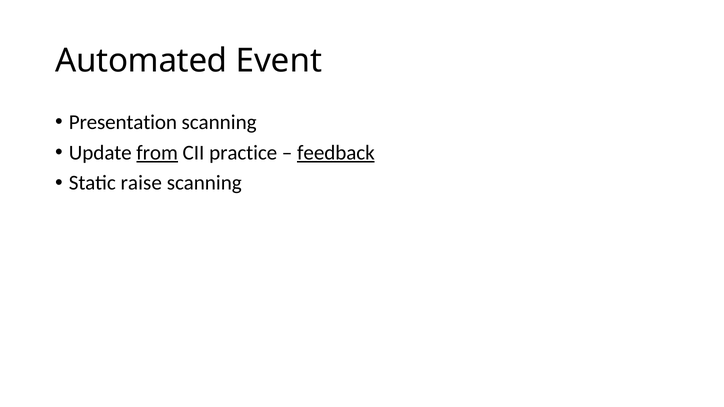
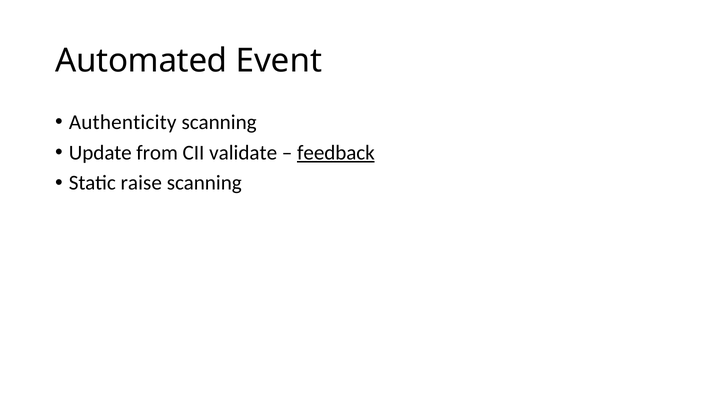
Presentation: Presentation -> Authenticity
from underline: present -> none
practice: practice -> validate
